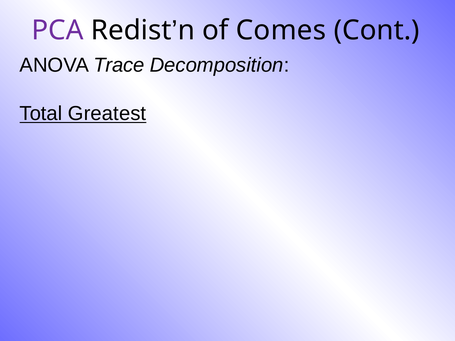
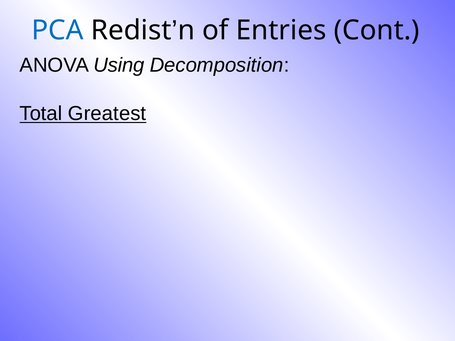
PCA colour: purple -> blue
Comes: Comes -> Entries
Trace: Trace -> Using
